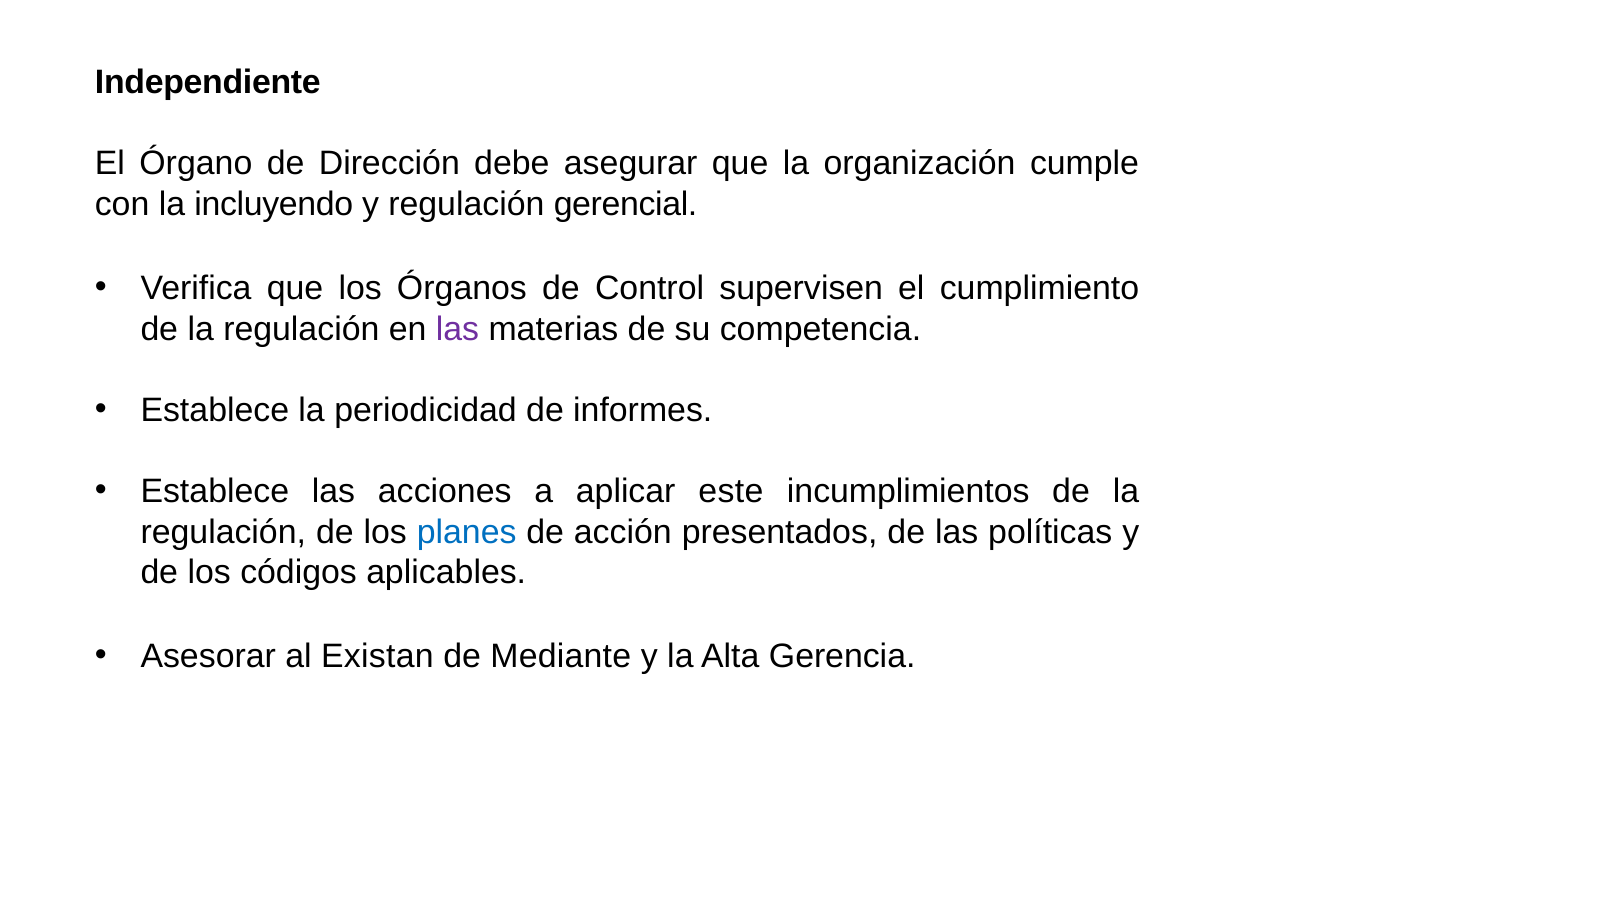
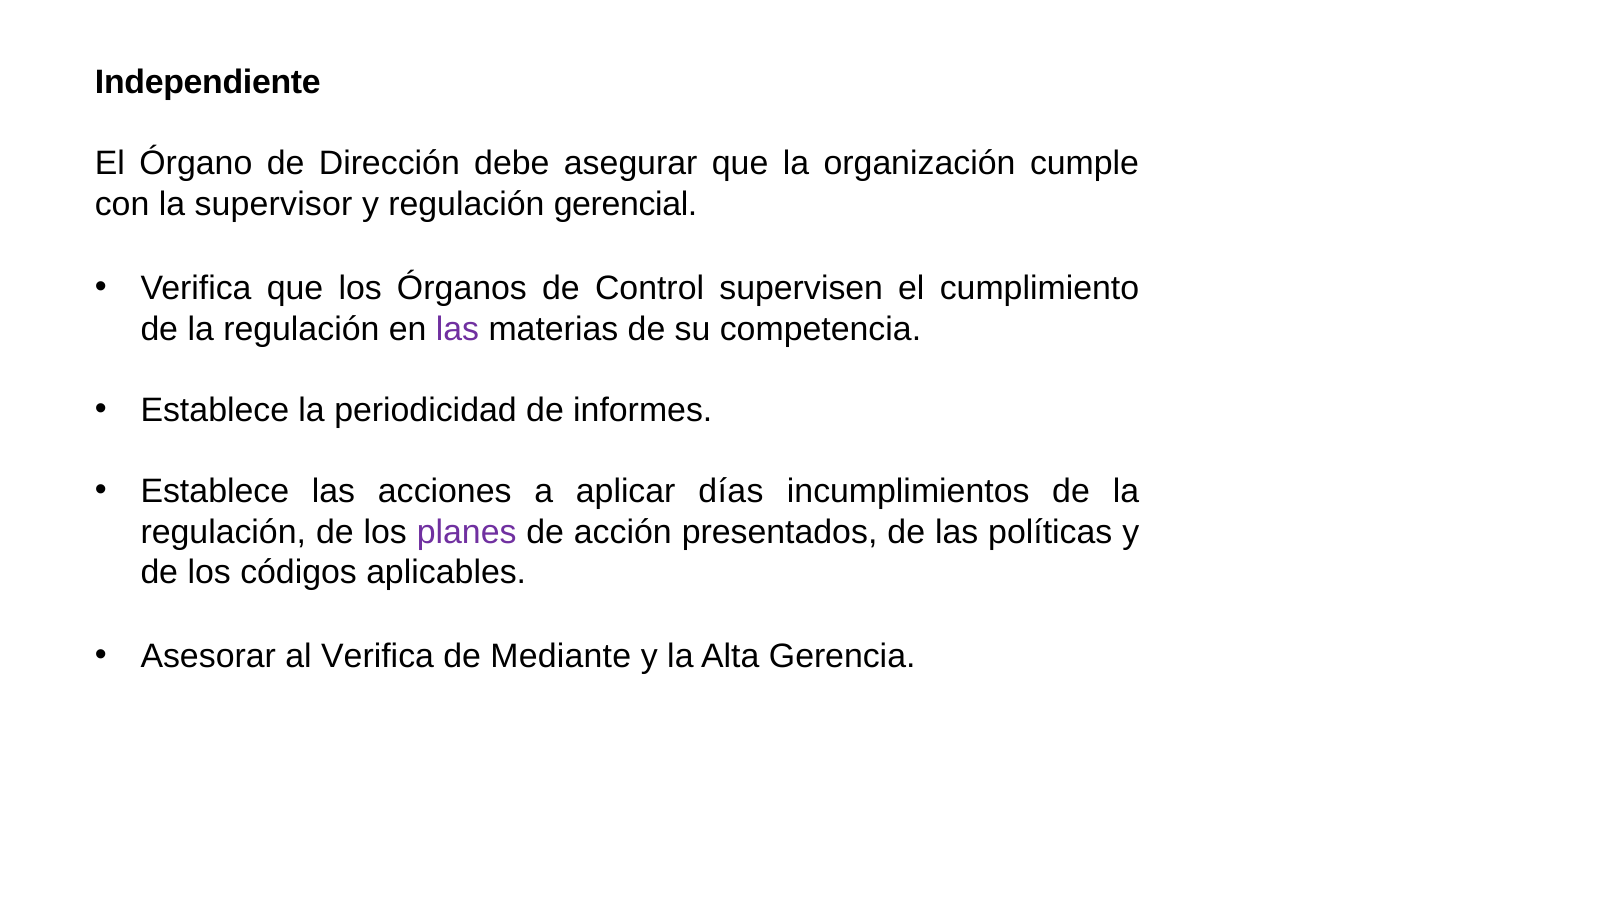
incluyendo: incluyendo -> supervisor
este: este -> días
planes colour: blue -> purple
al Existan: Existan -> Verifica
